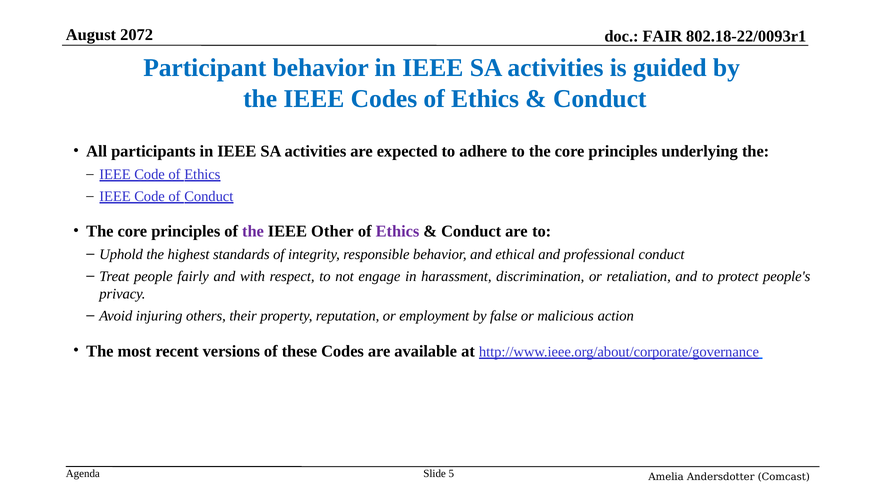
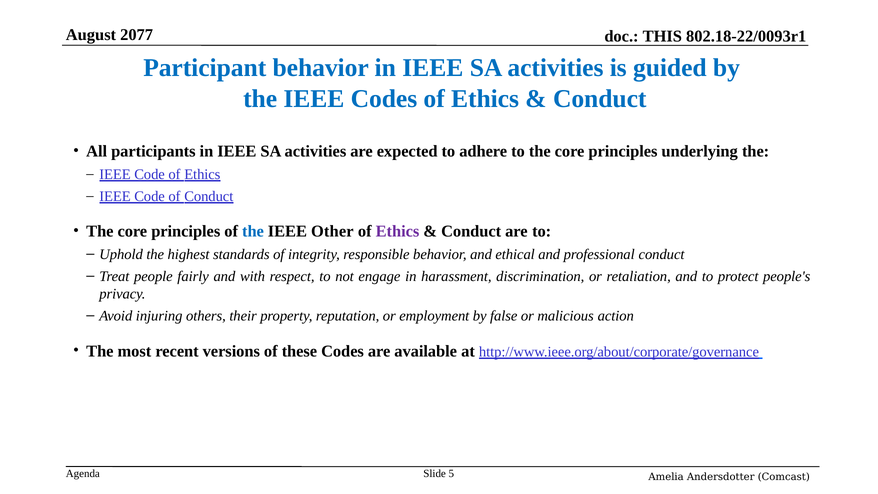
2072: 2072 -> 2077
FAIR: FAIR -> THIS
the at (253, 231) colour: purple -> blue
